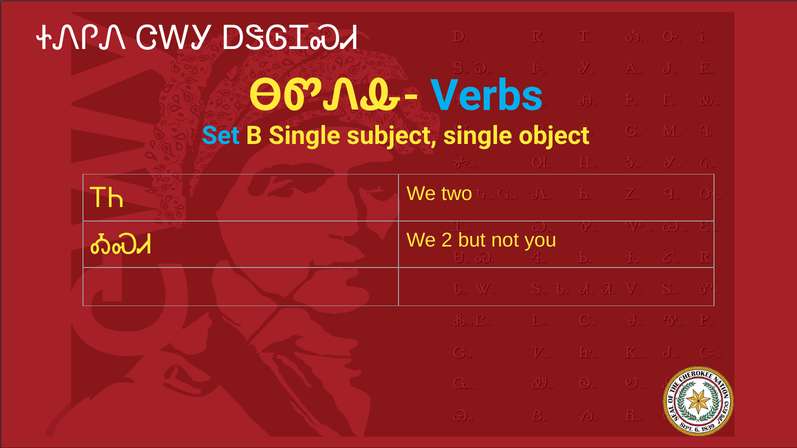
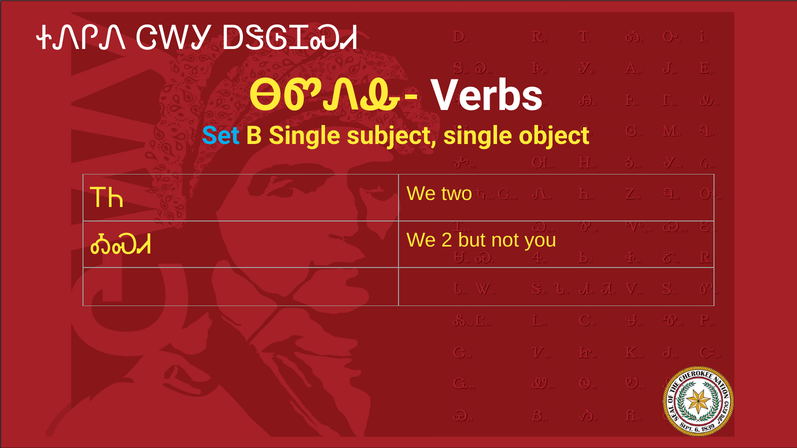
Verbs colour: light blue -> white
